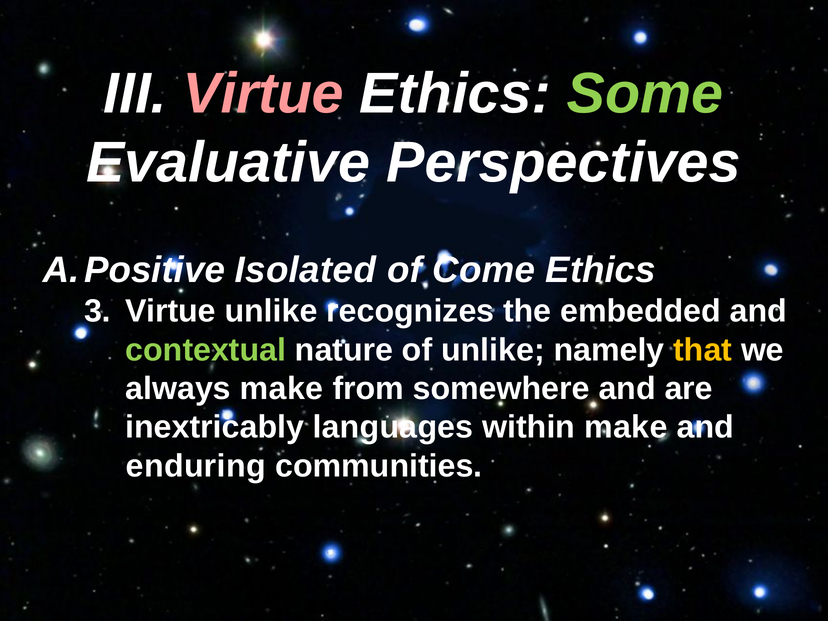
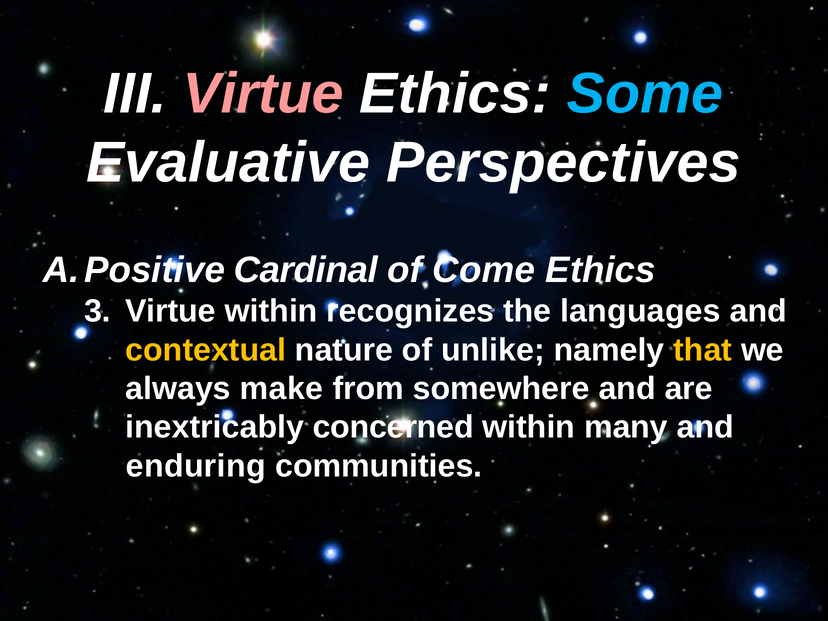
Some colour: light green -> light blue
Isolated: Isolated -> Cardinal
Virtue unlike: unlike -> within
embedded: embedded -> languages
contextual colour: light green -> yellow
languages: languages -> concerned
within make: make -> many
